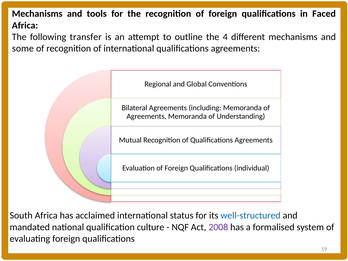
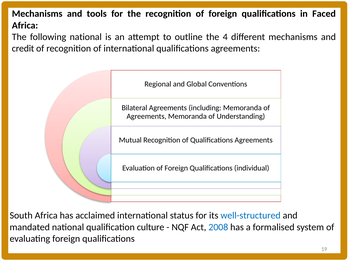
following transfer: transfer -> national
some: some -> credit
2008 colour: purple -> blue
